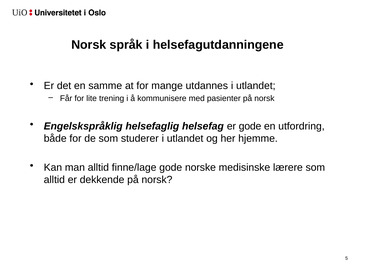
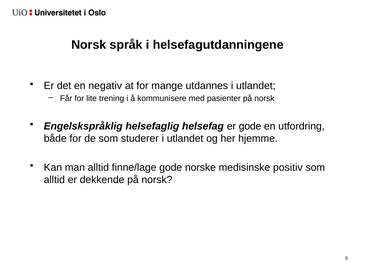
samme: samme -> negativ
lærere: lærere -> positiv
